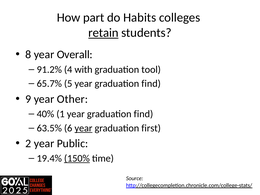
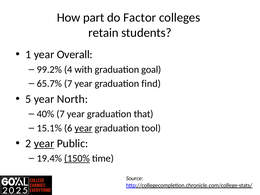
Habits: Habits -> Factor
retain underline: present -> none
8: 8 -> 1
91.2%: 91.2% -> 99.2%
tool: tool -> goal
65.7% 5: 5 -> 7
9: 9 -> 5
Other: Other -> North
40% 1: 1 -> 7
find at (143, 114): find -> that
63.5%: 63.5% -> 15.1%
first: first -> tool
year at (44, 143) underline: none -> present
